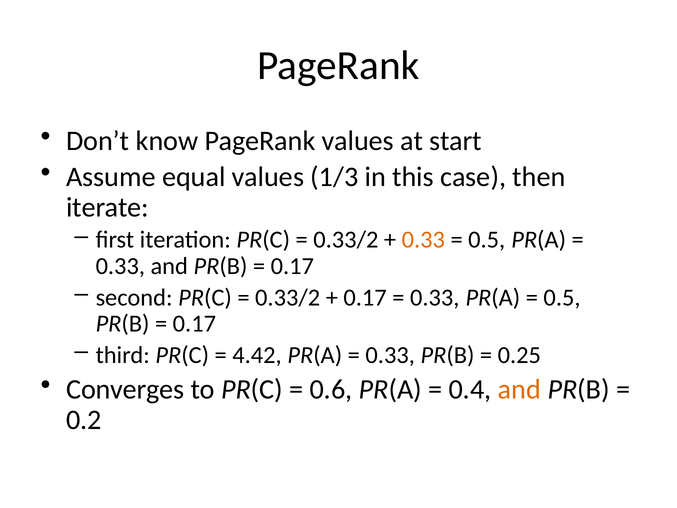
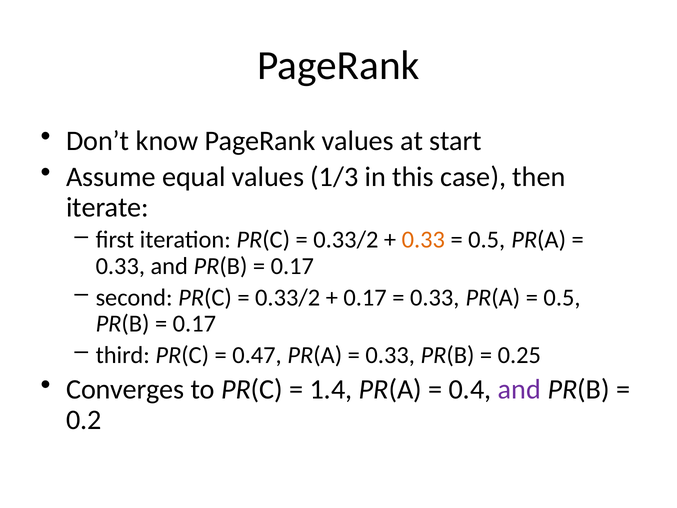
4.42: 4.42 -> 0.47
0.6: 0.6 -> 1.4
and at (519, 389) colour: orange -> purple
